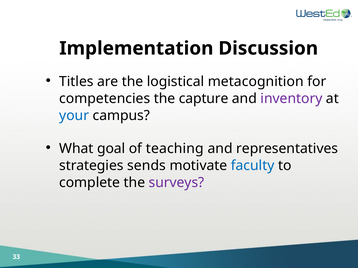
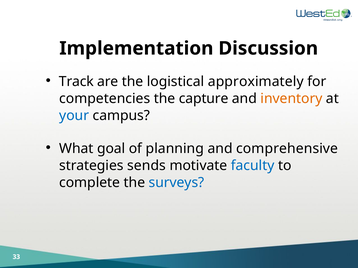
Titles: Titles -> Track
metacognition: metacognition -> approximately
inventory colour: purple -> orange
teaching: teaching -> planning
representatives: representatives -> comprehensive
surveys colour: purple -> blue
